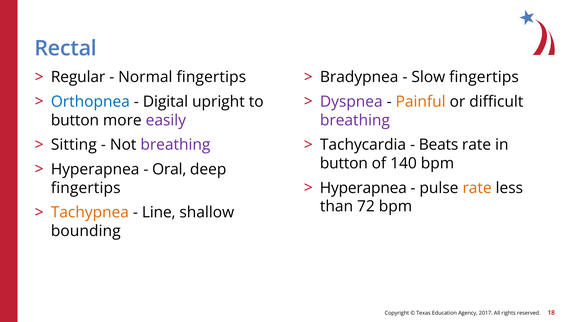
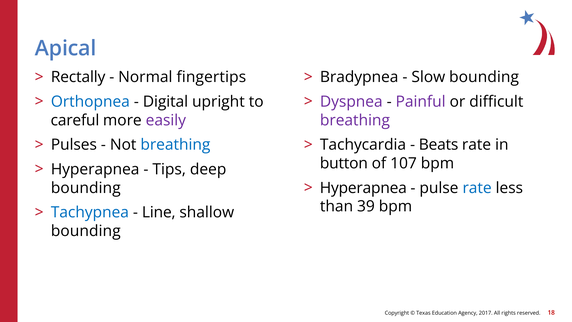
Rectal: Rectal -> Apical
Regular: Regular -> Rectally
Slow fingertips: fingertips -> bounding
Painful colour: orange -> purple
button at (75, 120): button -> careful
Sitting: Sitting -> Pulses
breathing at (175, 145) colour: purple -> blue
140: 140 -> 107
Oral: Oral -> Tips
fingertips at (86, 188): fingertips -> bounding
rate at (477, 188) colour: orange -> blue
72: 72 -> 39
Tachypnea colour: orange -> blue
